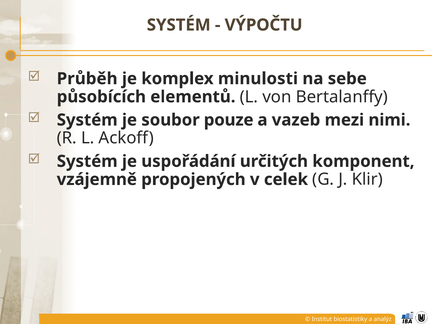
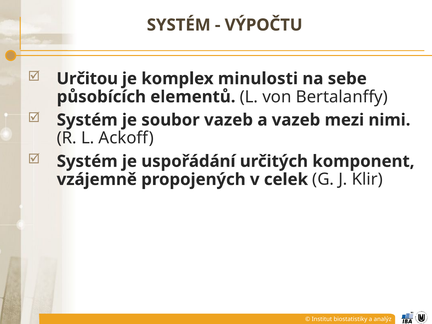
Průběh: Průběh -> Určitou
soubor pouze: pouze -> vazeb
